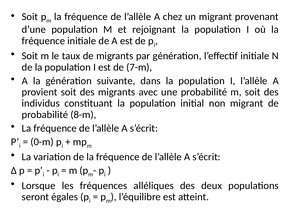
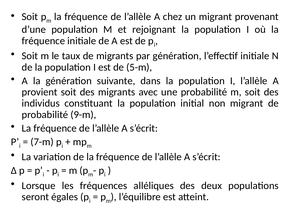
7-m: 7-m -> 5-m
8-m: 8-m -> 9-m
0-m: 0-m -> 7-m
